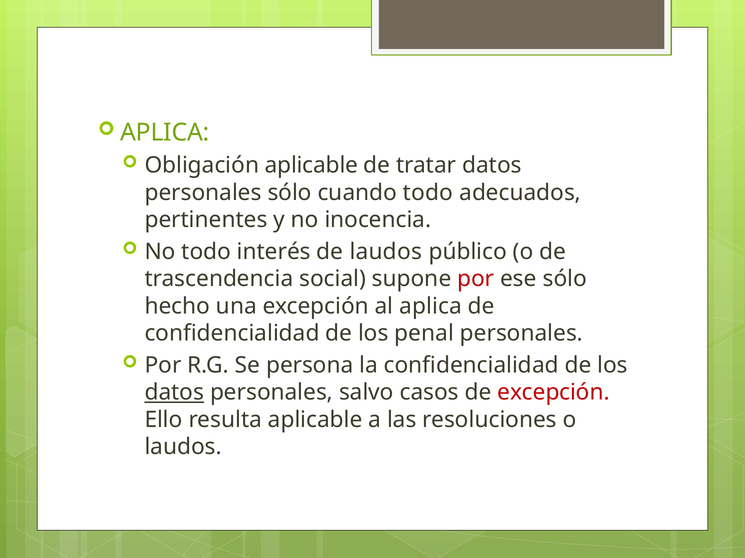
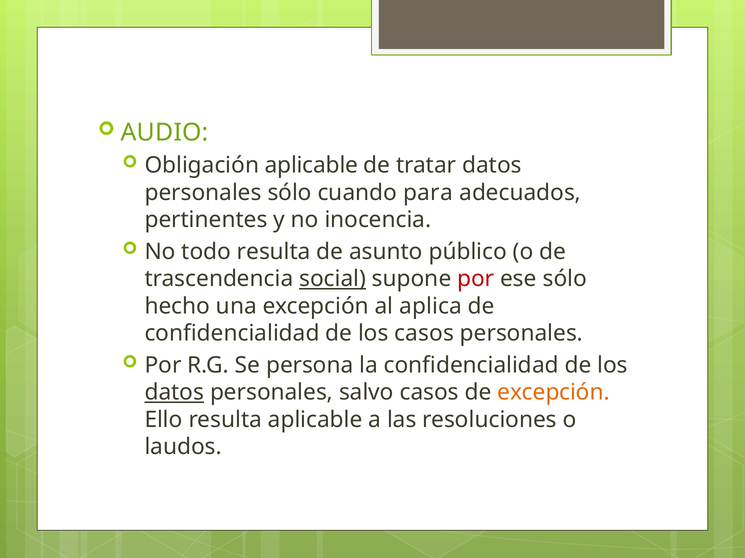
APLICA at (165, 133): APLICA -> AUDIO
cuando todo: todo -> para
todo interés: interés -> resulta
de laudos: laudos -> asunto
social underline: none -> present
los penal: penal -> casos
excepción at (553, 393) colour: red -> orange
